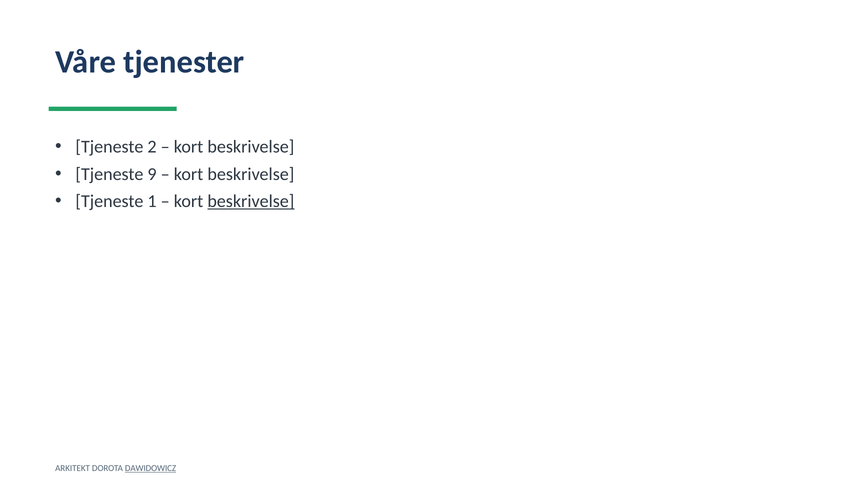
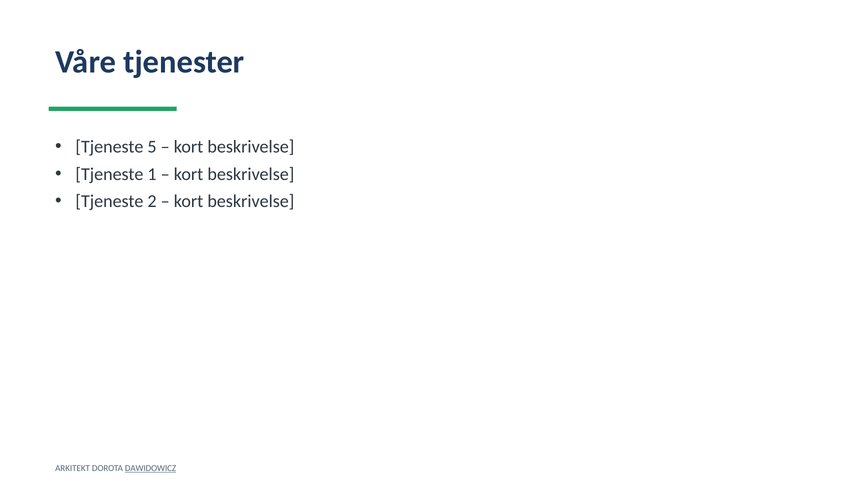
2: 2 -> 5
9: 9 -> 1
1: 1 -> 2
beskrivelse at (251, 201) underline: present -> none
